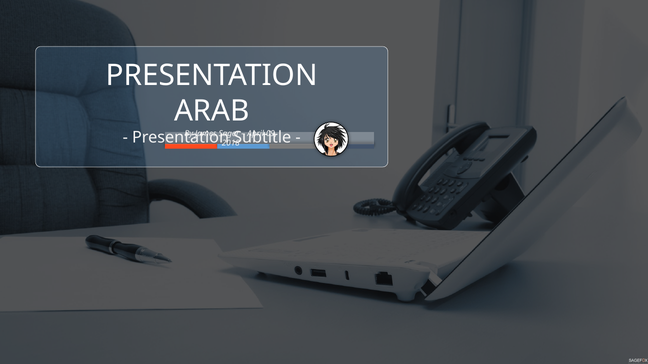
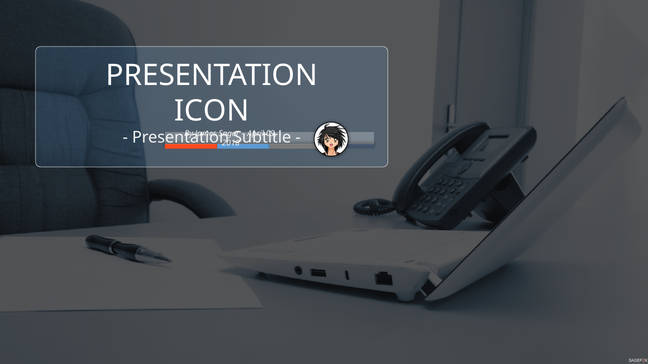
ARAB: ARAB -> ICON
